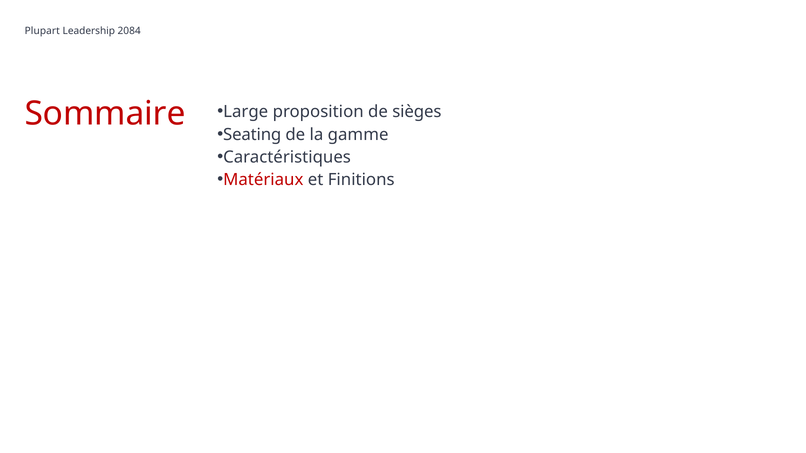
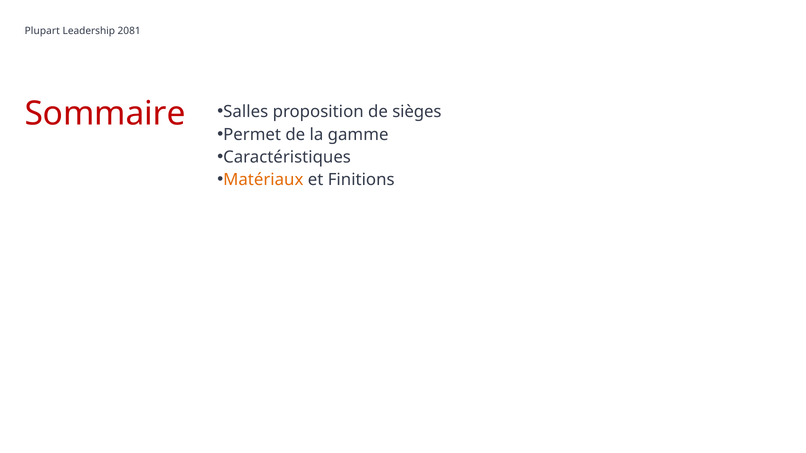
2084: 2084 -> 2081
Large: Large -> Salles
Seating: Seating -> Permet
Matériaux colour: red -> orange
